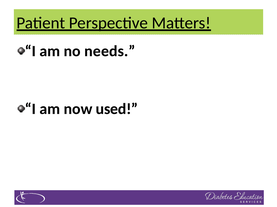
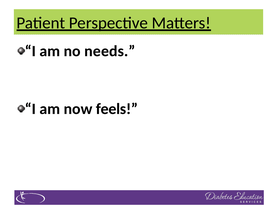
used: used -> feels
